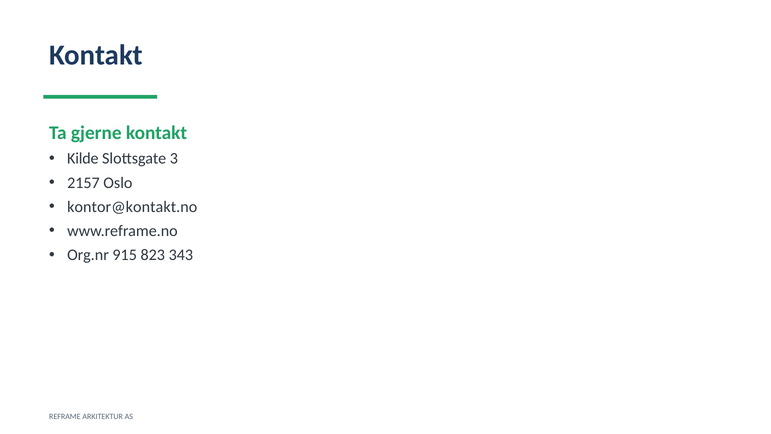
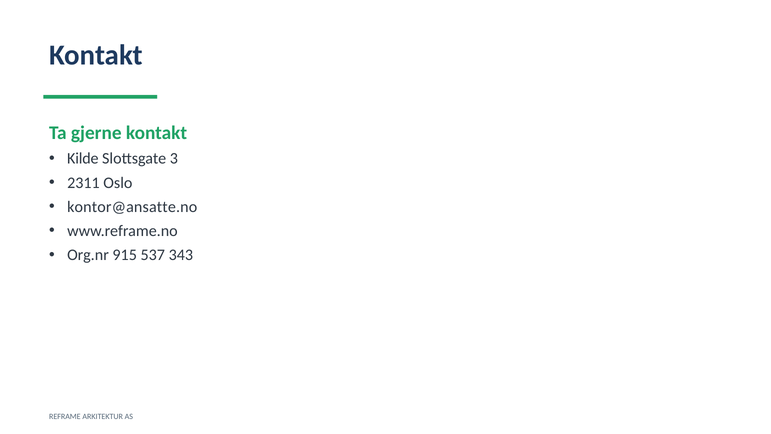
2157: 2157 -> 2311
kontor@kontakt.no: kontor@kontakt.no -> kontor@ansatte.no
823: 823 -> 537
